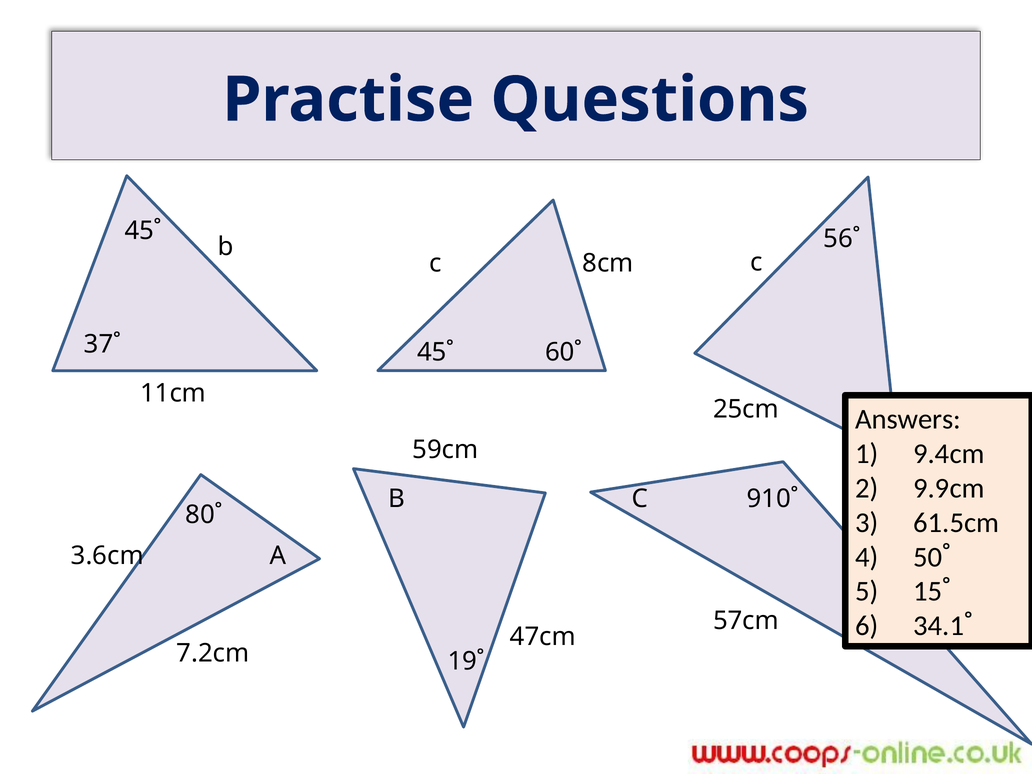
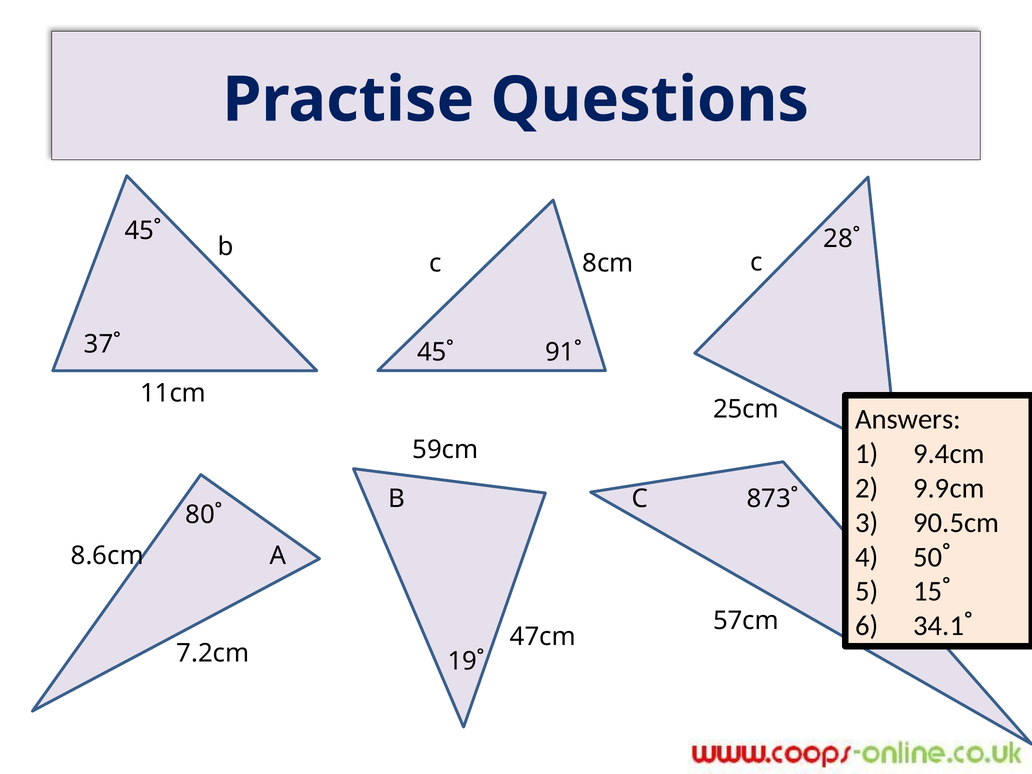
56˚: 56˚ -> 28˚
60˚: 60˚ -> 91˚
910˚: 910˚ -> 873˚
61.5cm: 61.5cm -> 90.5cm
3.6cm: 3.6cm -> 8.6cm
